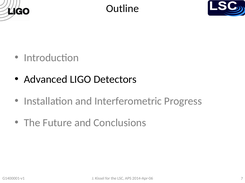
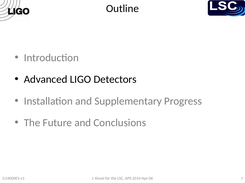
Interferometric: Interferometric -> Supplementary
